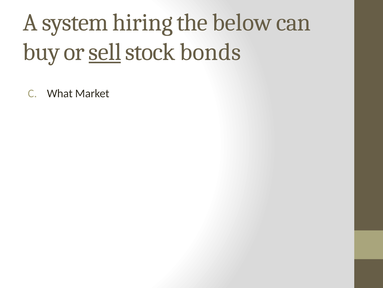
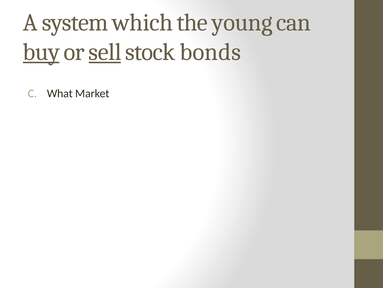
hiring: hiring -> which
below: below -> young
buy underline: none -> present
